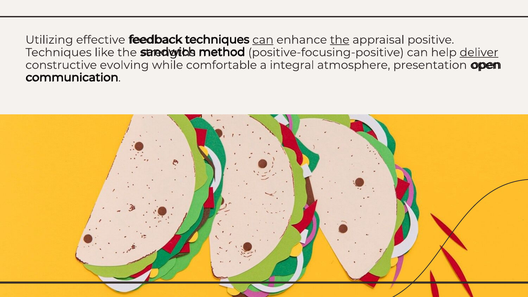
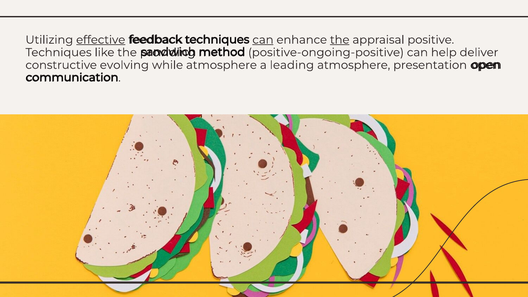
effective underline: none -> present
strengths: strengths -> providing
positive-focusing-positive: positive-focusing-positive -> positive-ongoing-positive
deliver underline: present -> none
while comfortable: comfortable -> atmosphere
integral: integral -> leading
